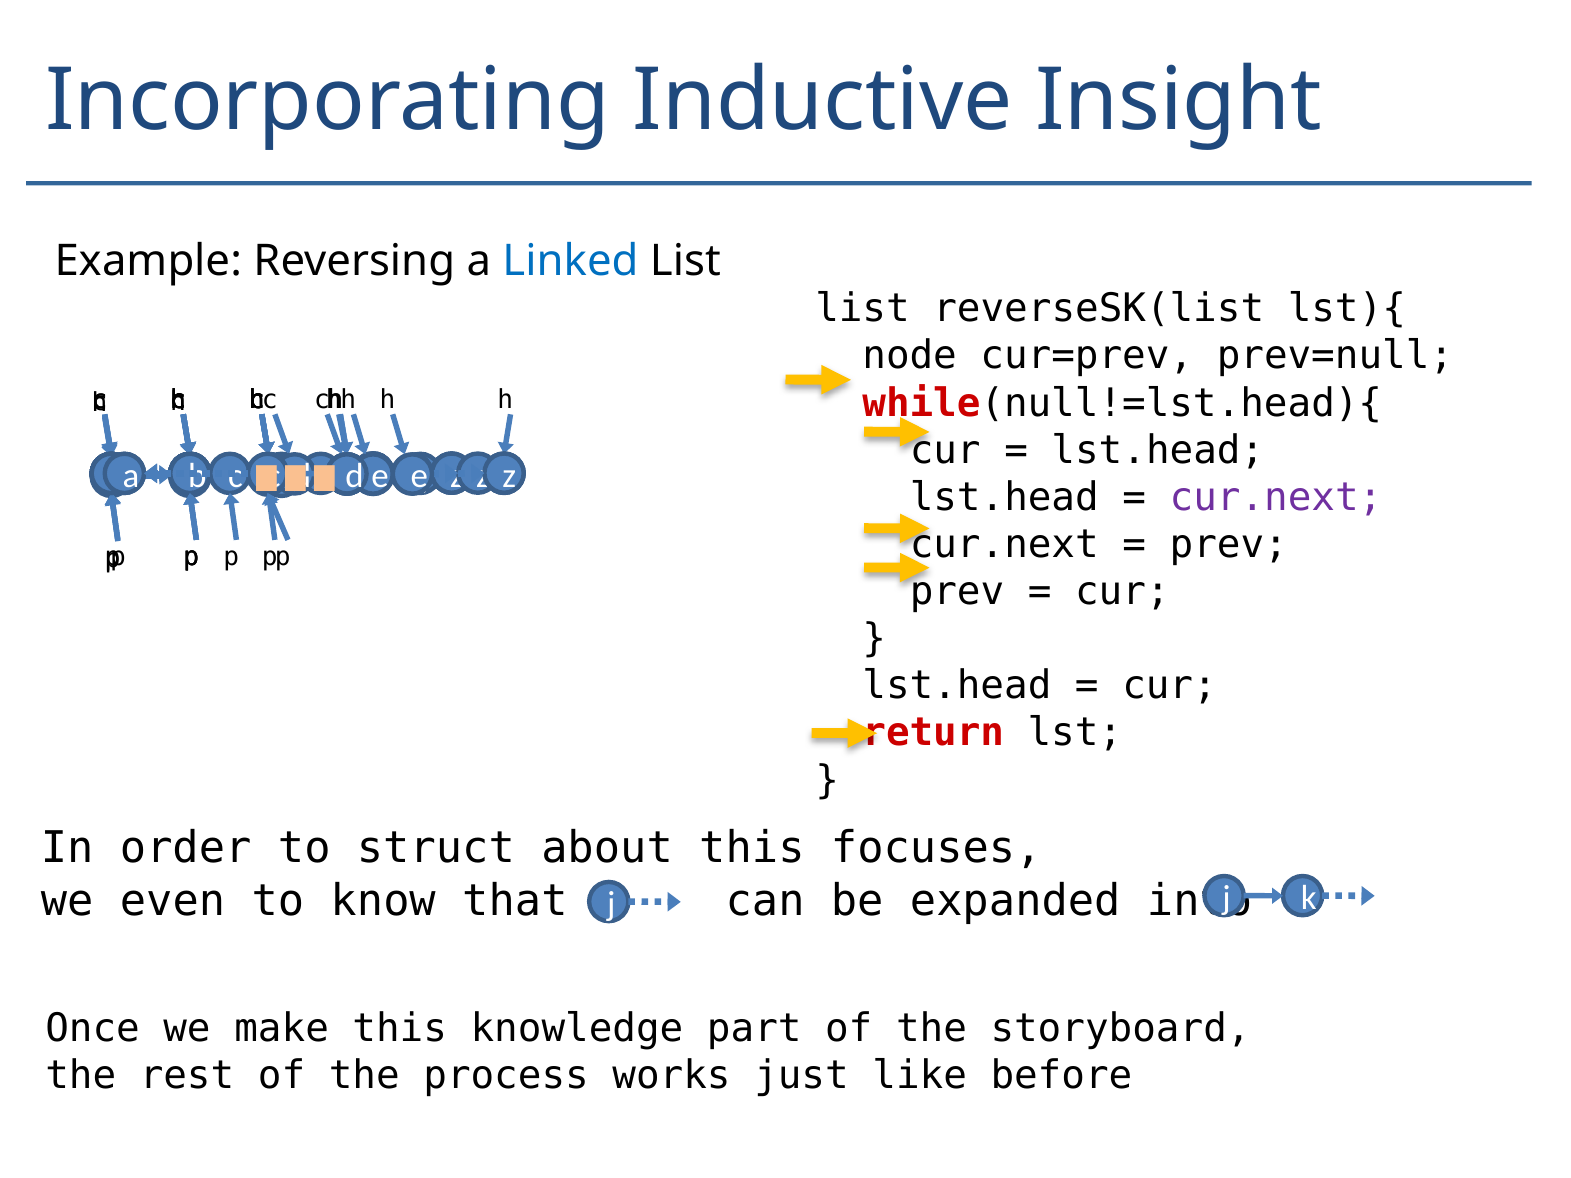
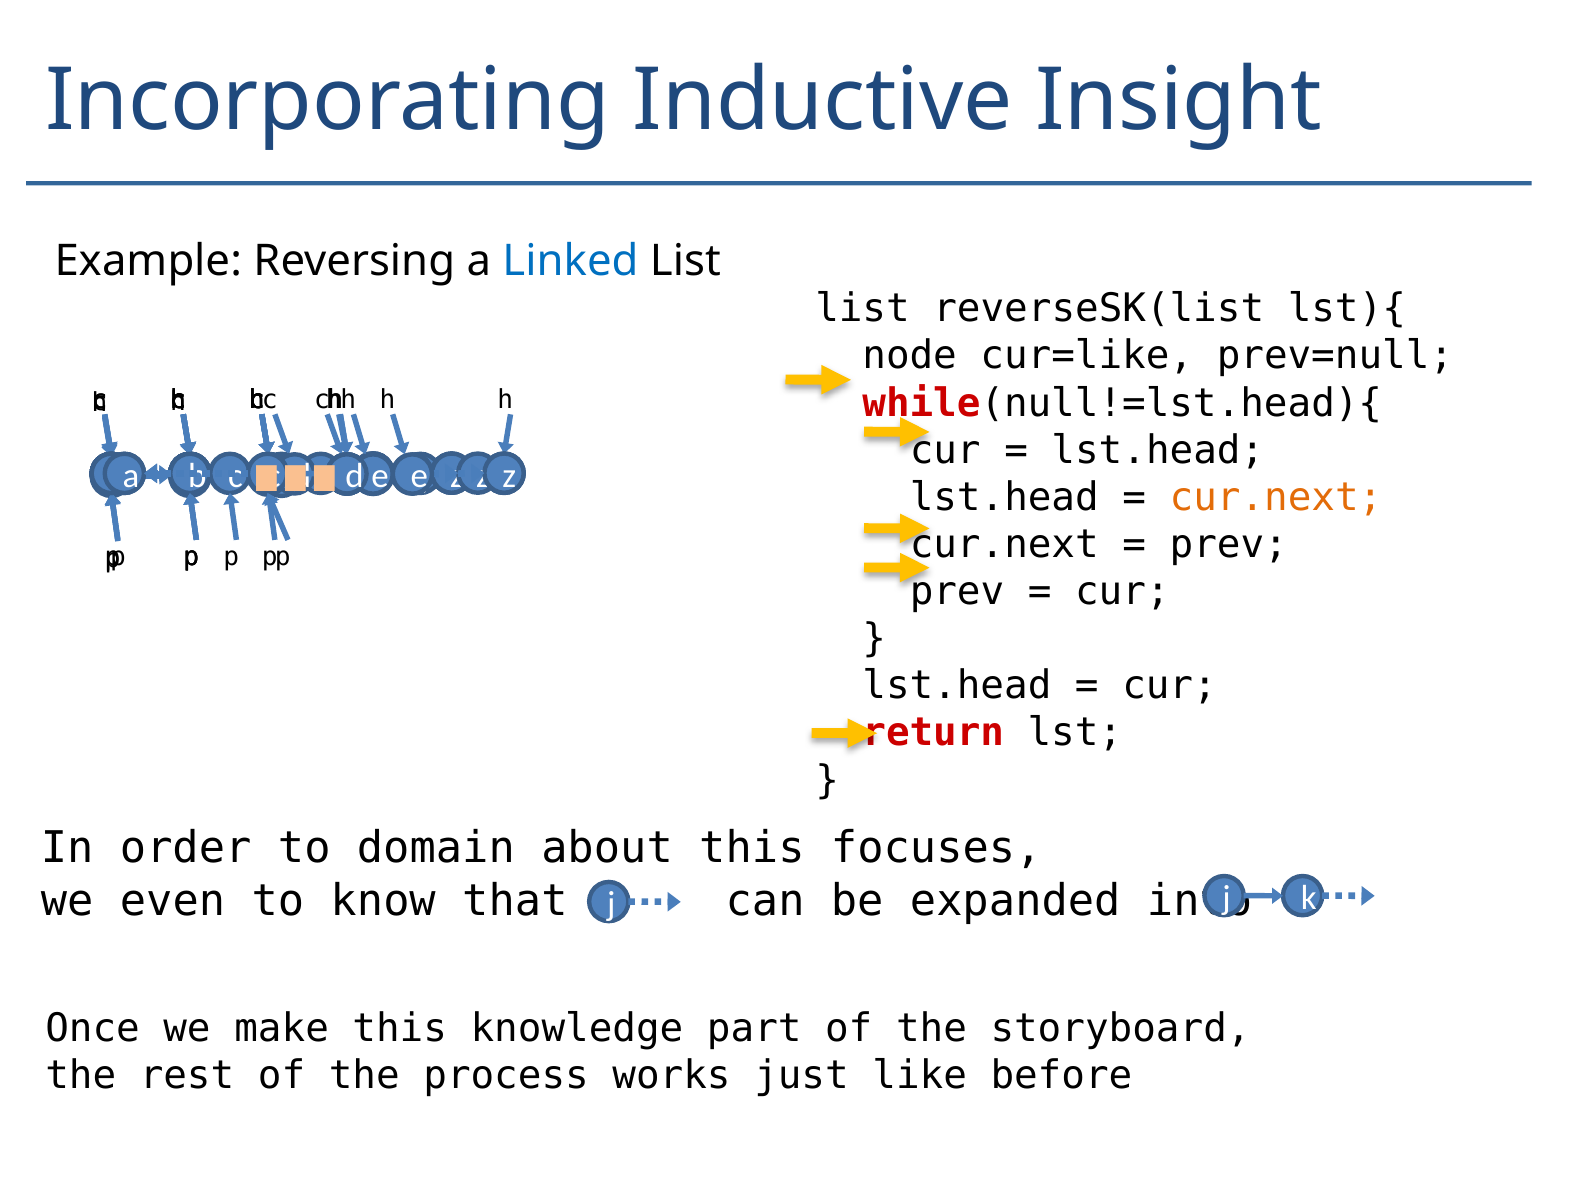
cur=prev: cur=prev -> cur=like
cur.next at (1276, 497) colour: purple -> orange
struct: struct -> domain
